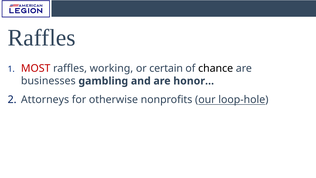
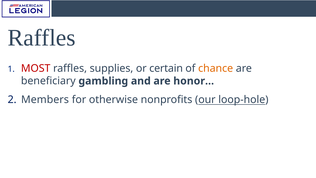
working: working -> supplies
chance colour: black -> orange
businesses: businesses -> beneficiary
Attorneys: Attorneys -> Members
